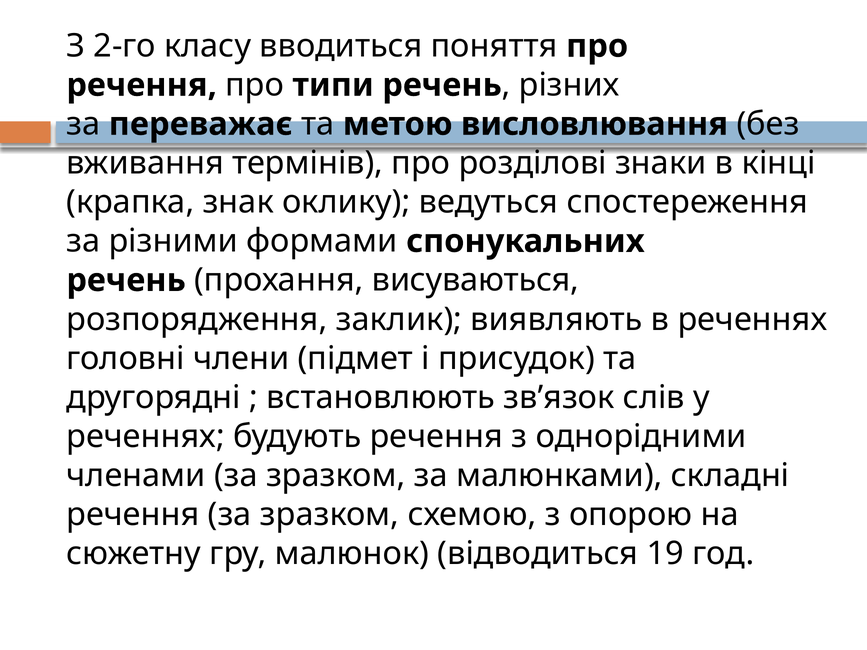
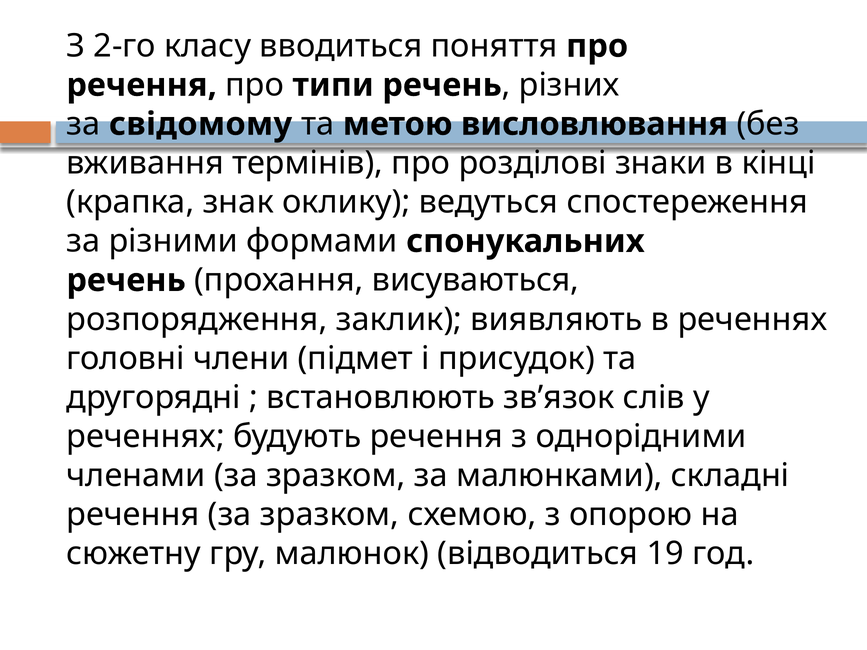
переважає: переважає -> свідомому
